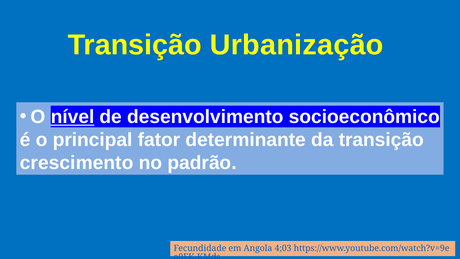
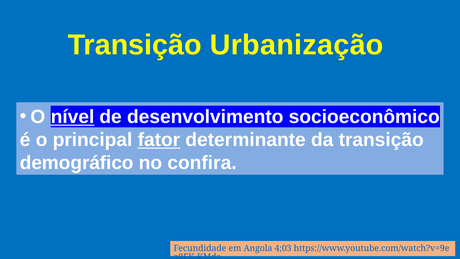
fator underline: none -> present
crescimento: crescimento -> demográfico
padrão: padrão -> confira
